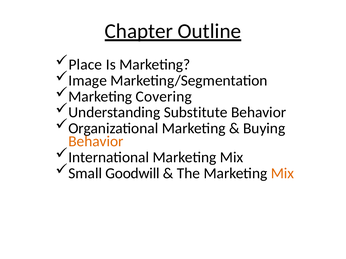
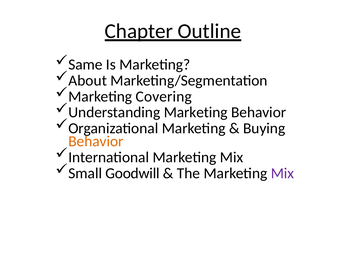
Place: Place -> Same
Image: Image -> About
Understanding Substitute: Substitute -> Marketing
Mix at (282, 174) colour: orange -> purple
